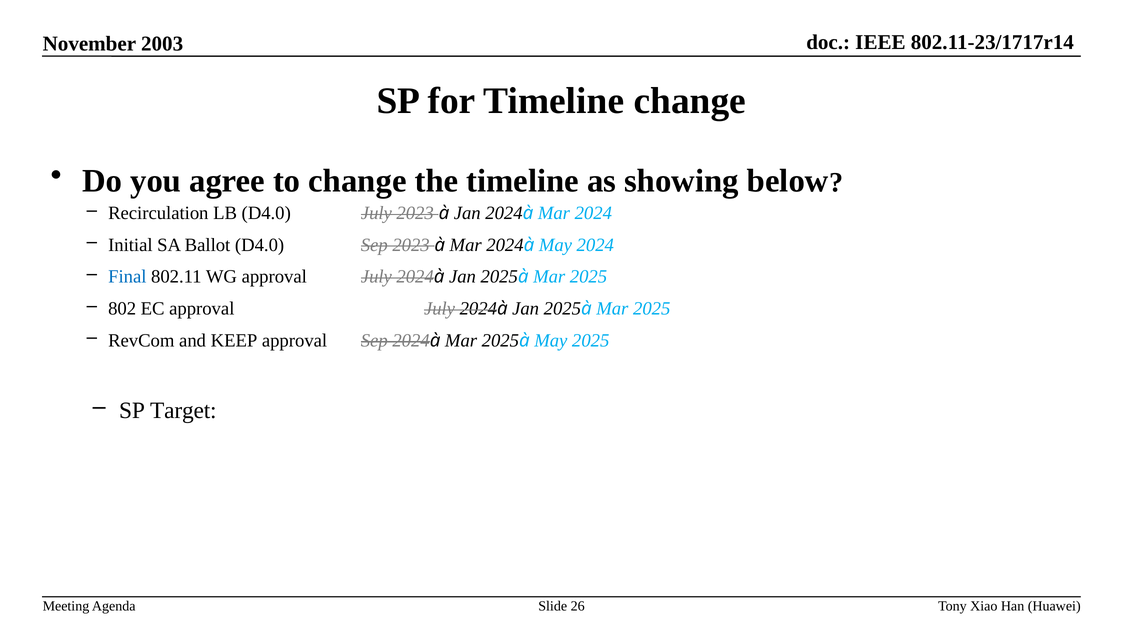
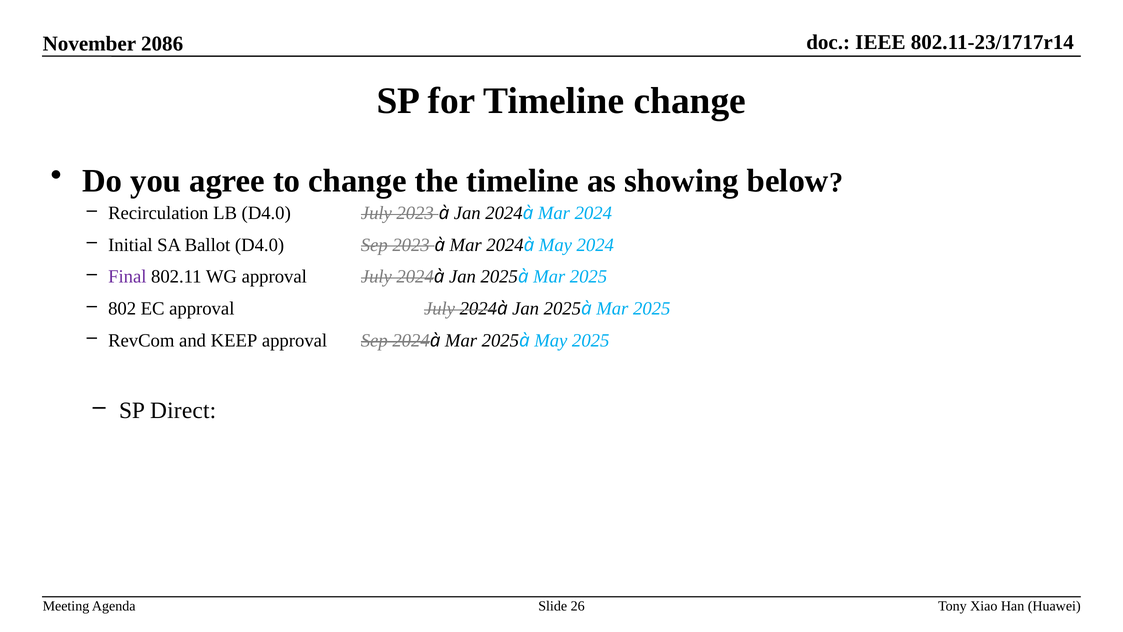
2003: 2003 -> 2086
Final colour: blue -> purple
Target: Target -> Direct
